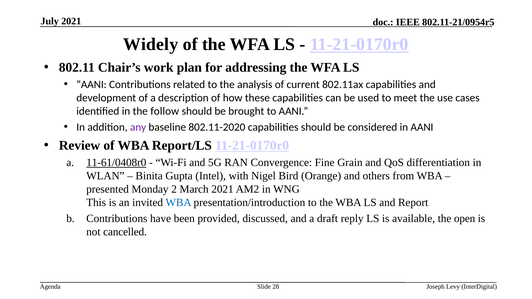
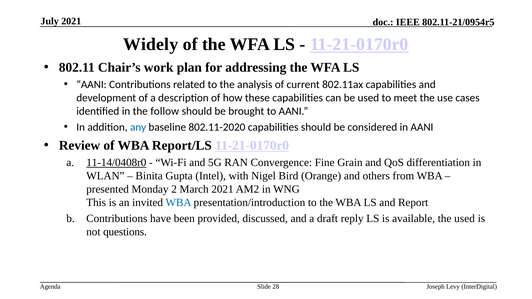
any colour: purple -> blue
11-61/0408r0: 11-61/0408r0 -> 11-14/0408r0
the open: open -> used
cancelled: cancelled -> questions
